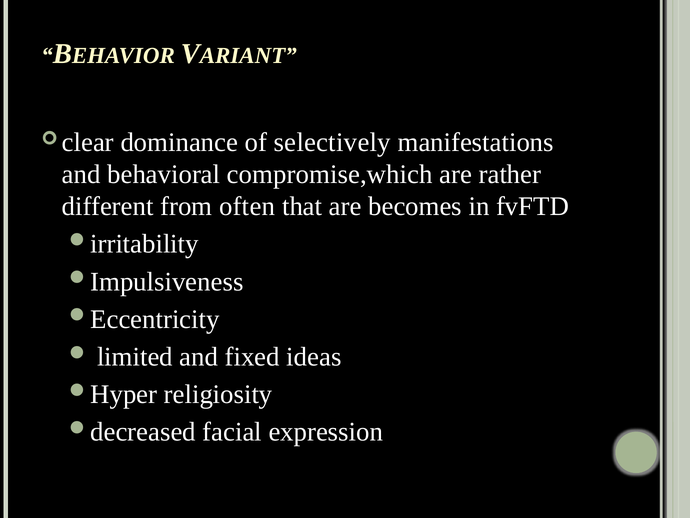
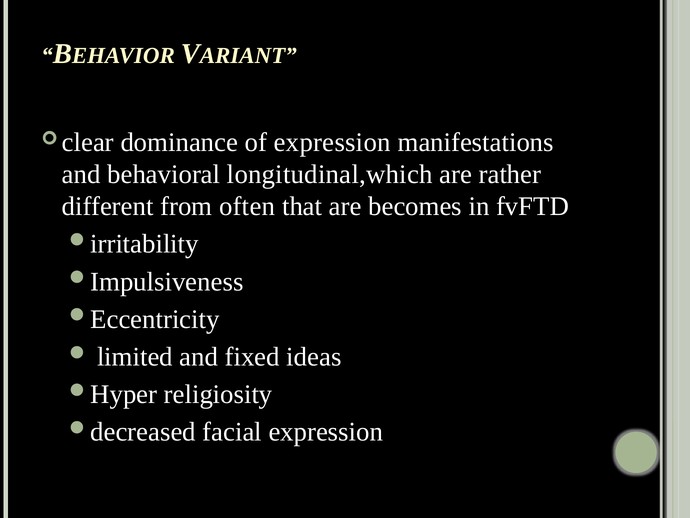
of selectively: selectively -> expression
compromise,which: compromise,which -> longitudinal,which
